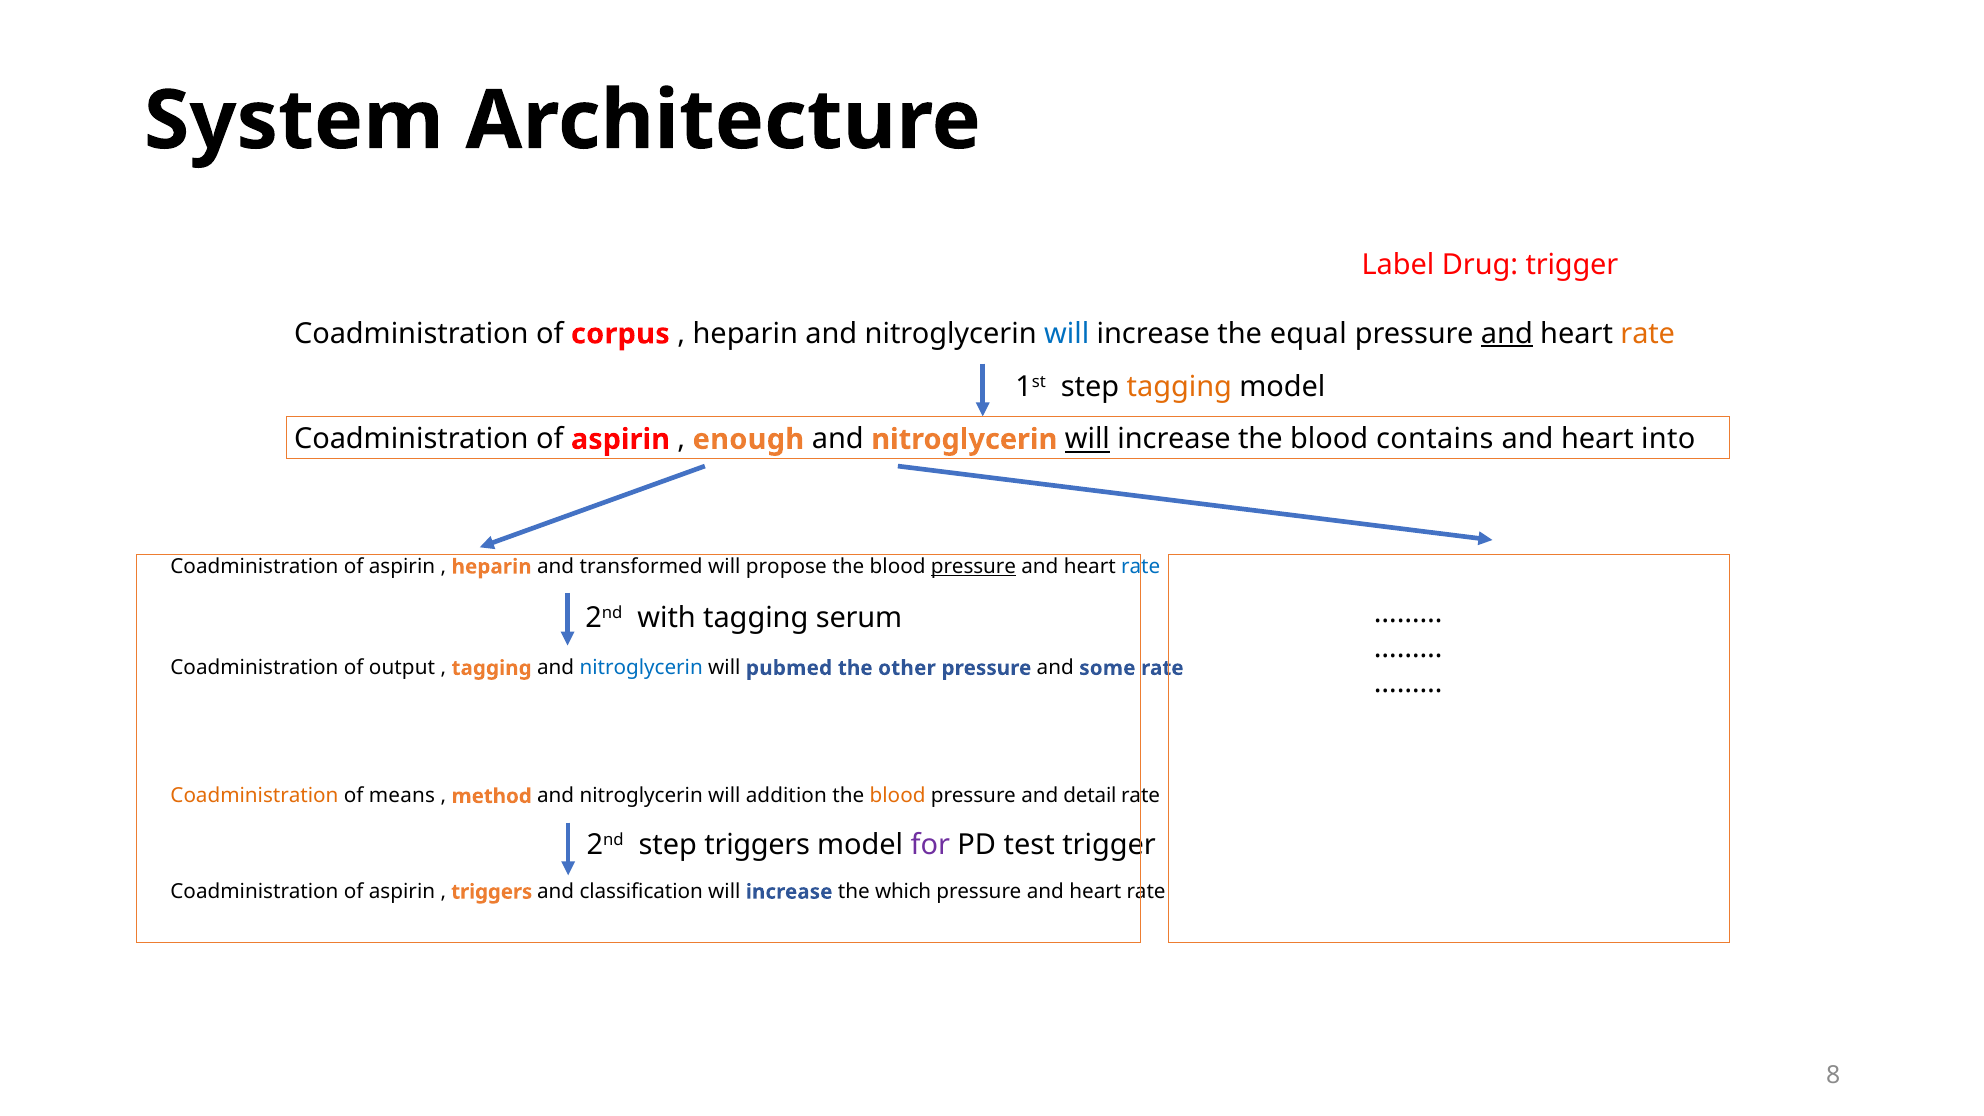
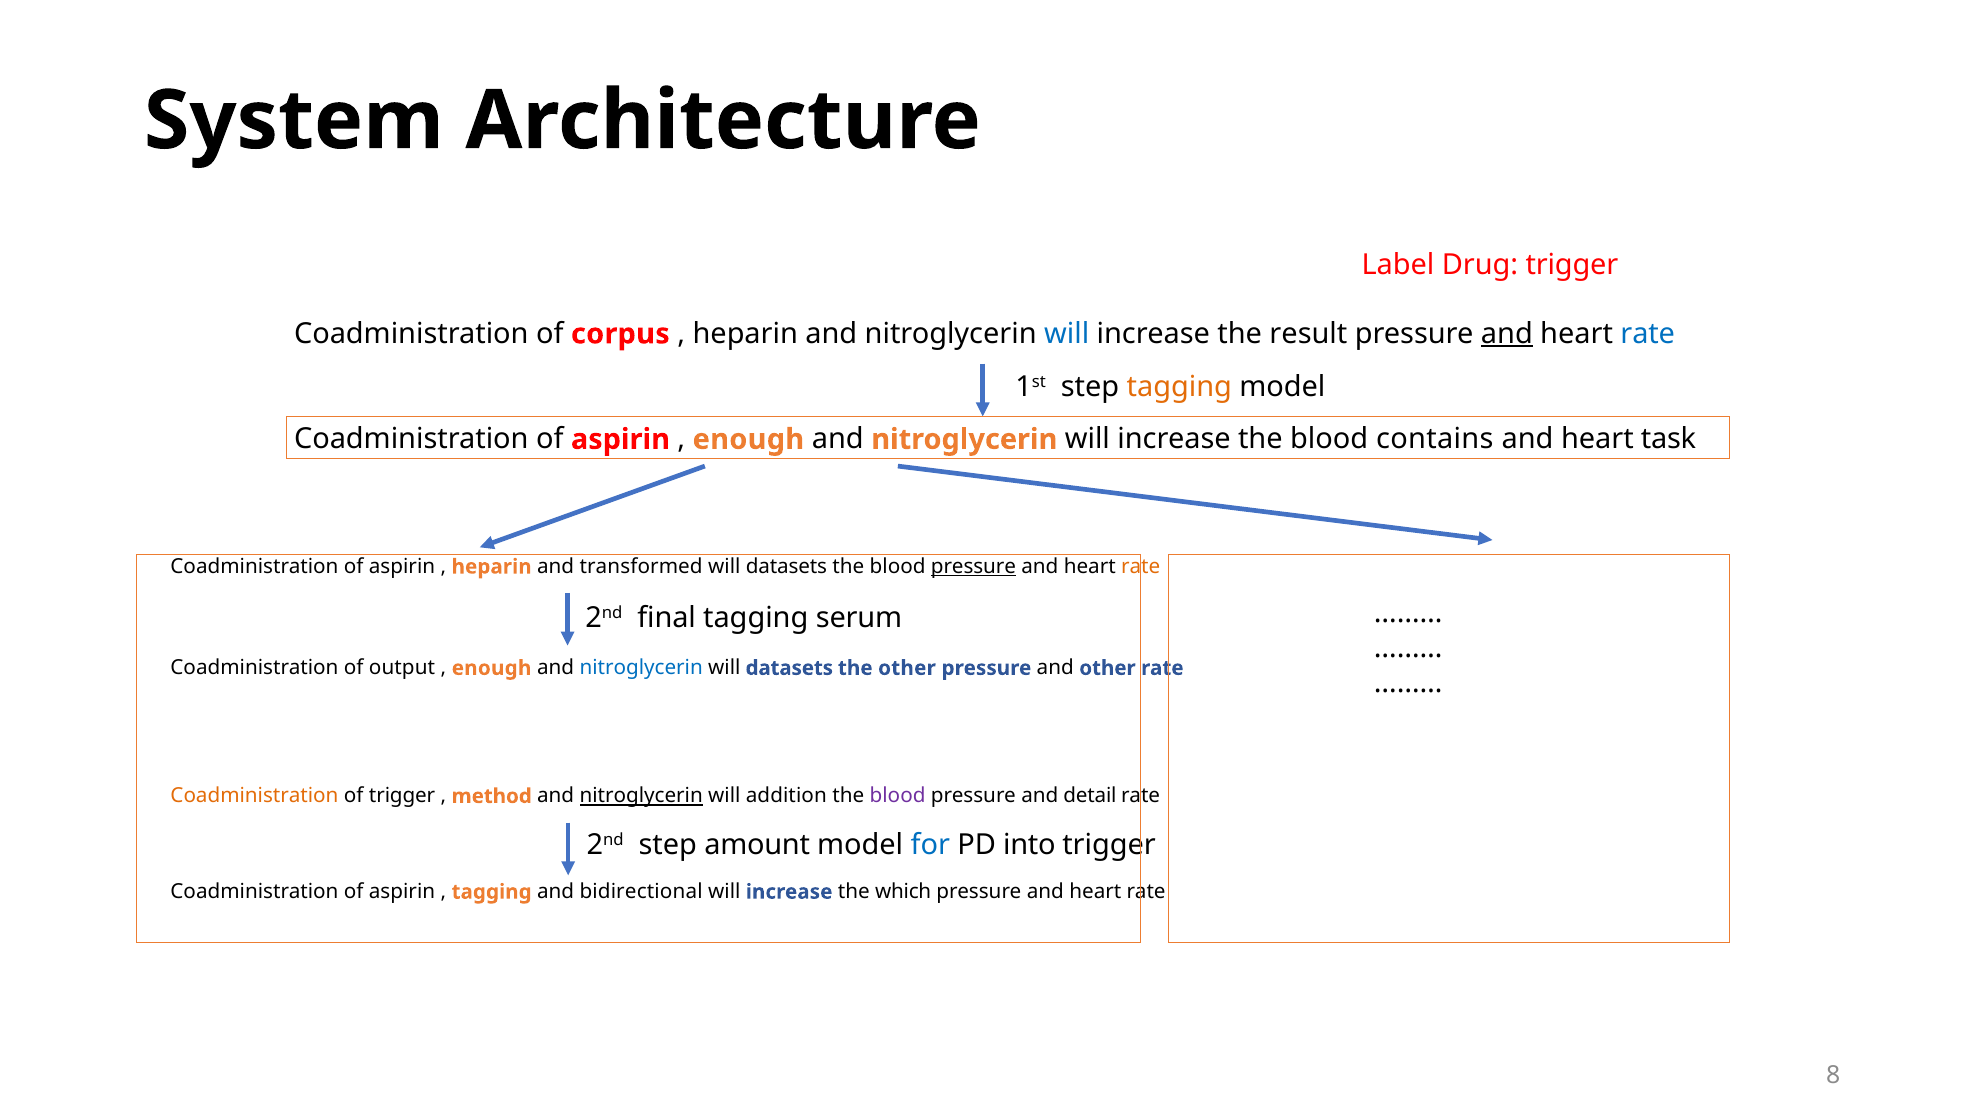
equal: equal -> result
rate at (1648, 334) colour: orange -> blue
will at (1087, 439) underline: present -> none
into: into -> task
propose at (786, 567): propose -> datasets
rate at (1141, 567) colour: blue -> orange
with: with -> final
tagging at (492, 668): tagging -> enough
pubmed at (789, 668): pubmed -> datasets
and some: some -> other
of means: means -> trigger
nitroglycerin at (641, 796) underline: none -> present
blood at (898, 796) colour: orange -> purple
step triggers: triggers -> amount
for colour: purple -> blue
test: test -> into
triggers at (492, 892): triggers -> tagging
classification: classification -> bidirectional
